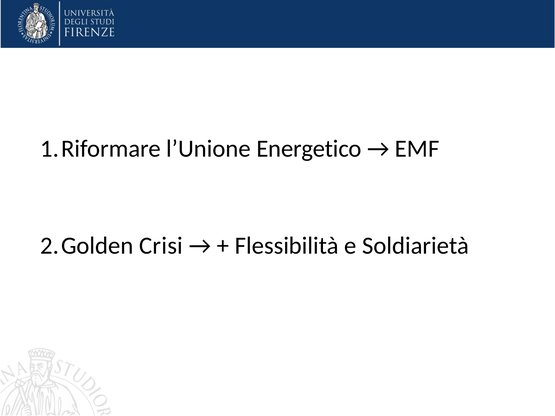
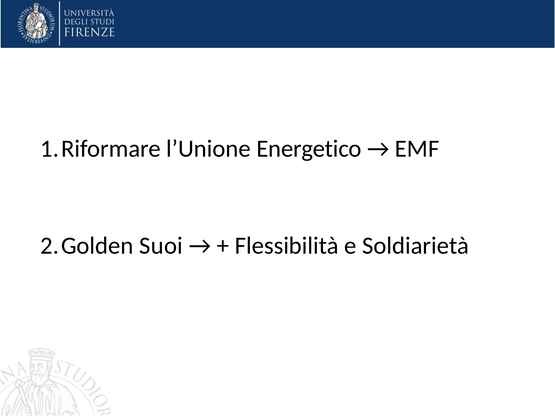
Crisi: Crisi -> Suoi
